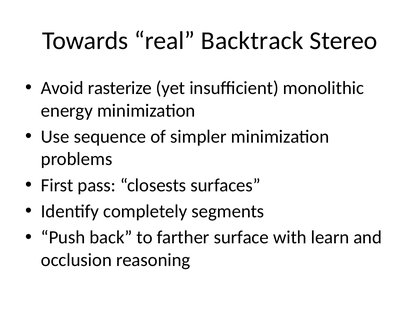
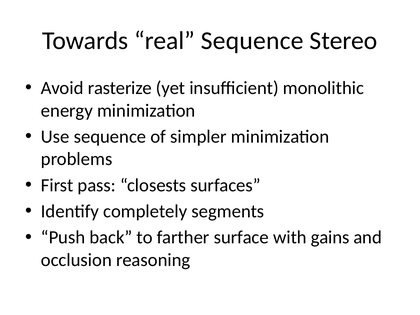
real Backtrack: Backtrack -> Sequence
learn: learn -> gains
